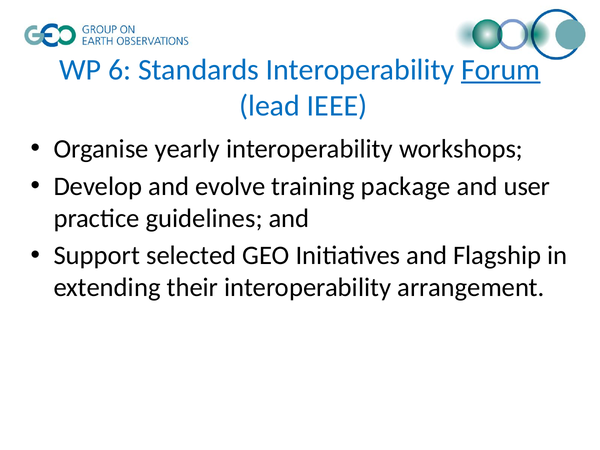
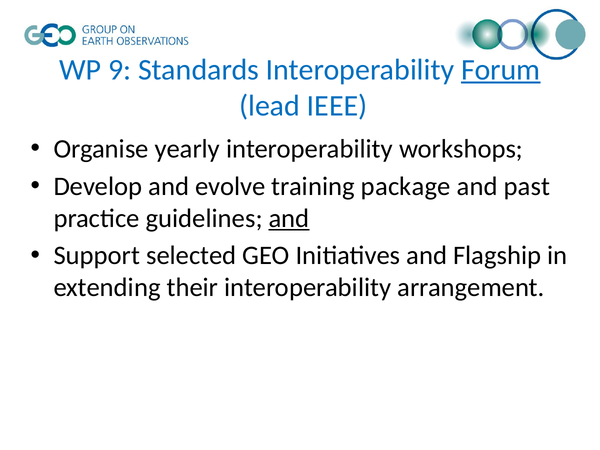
6: 6 -> 9
user: user -> past
and at (289, 218) underline: none -> present
